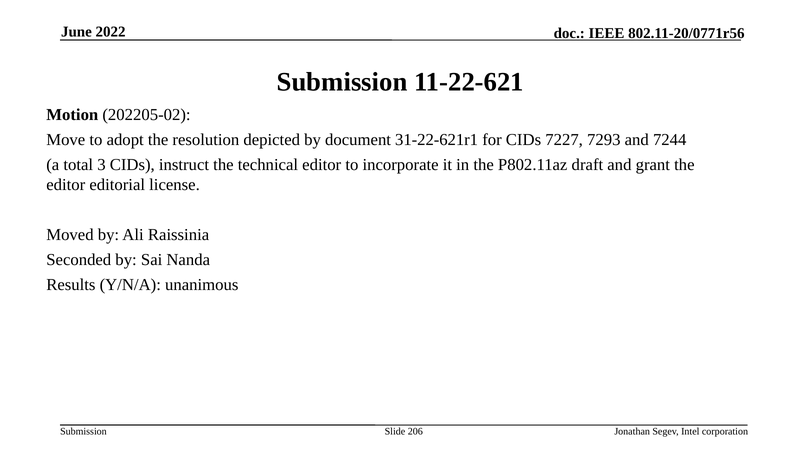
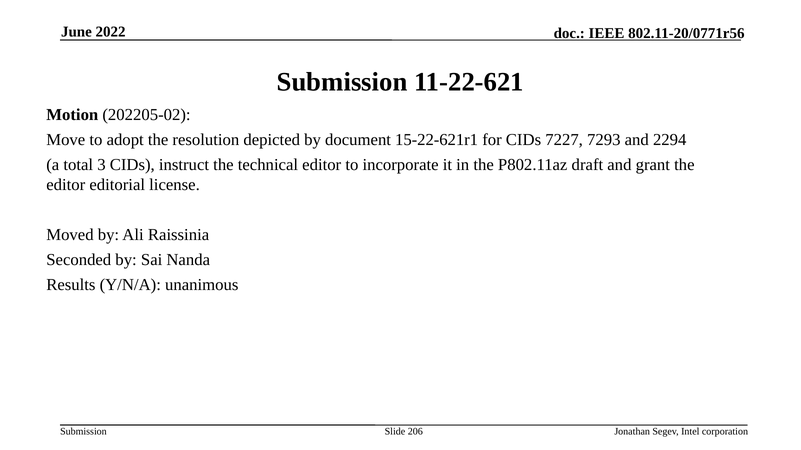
31-22-621r1: 31-22-621r1 -> 15-22-621r1
7244: 7244 -> 2294
